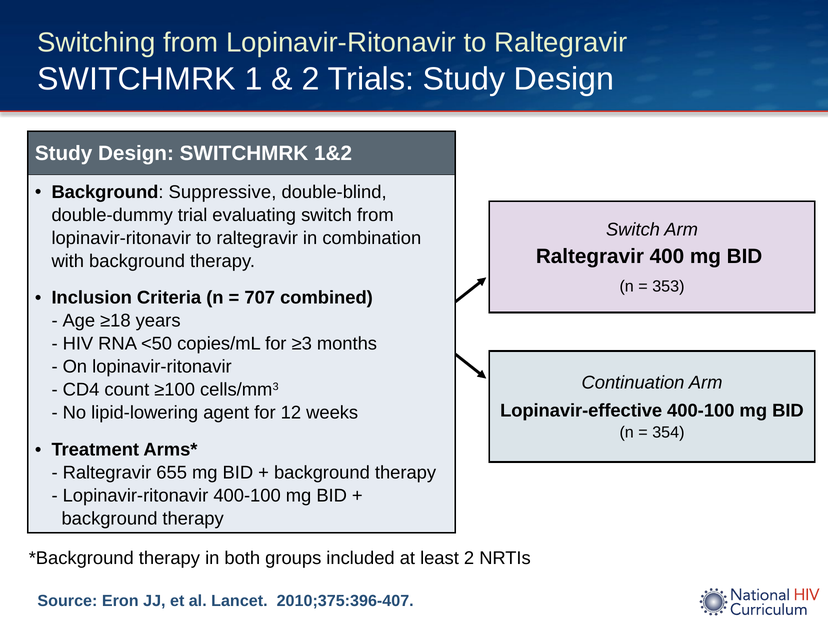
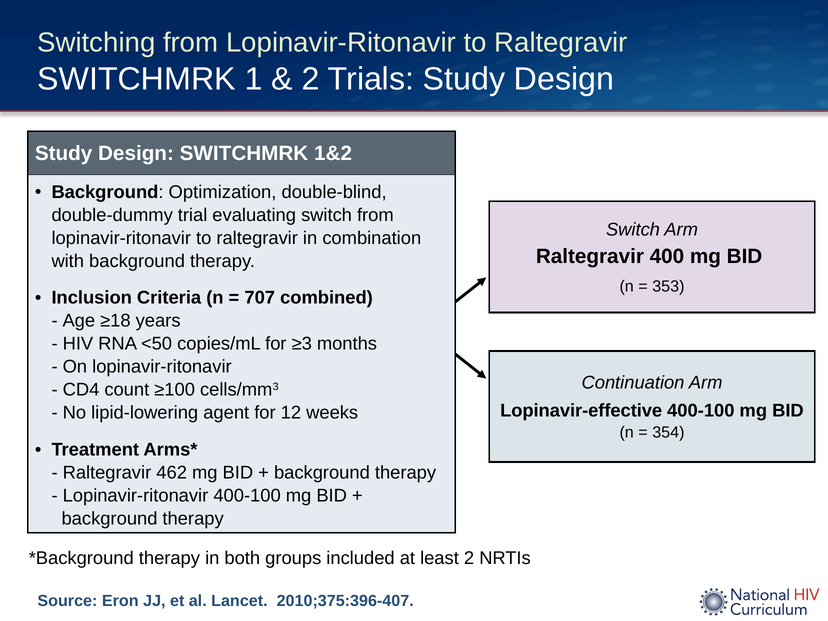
Suppressive: Suppressive -> Optimization
655: 655 -> 462
